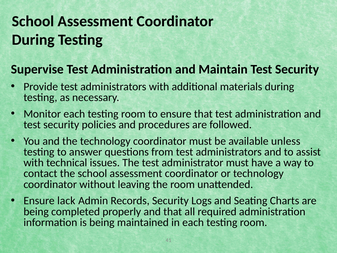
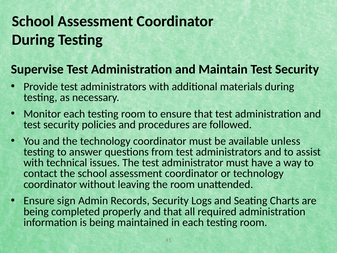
lack: lack -> sign
